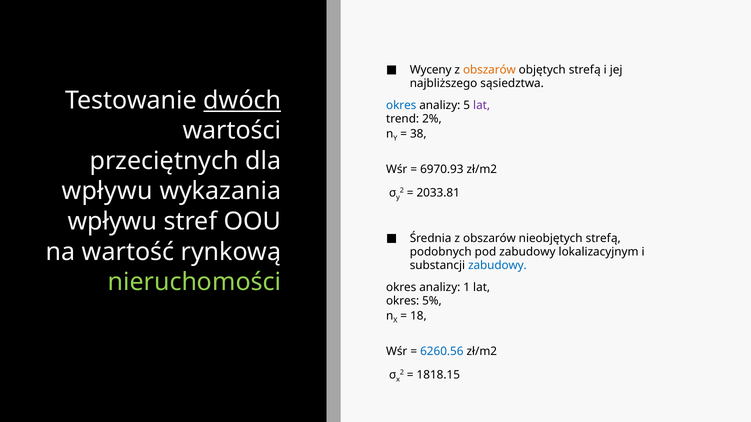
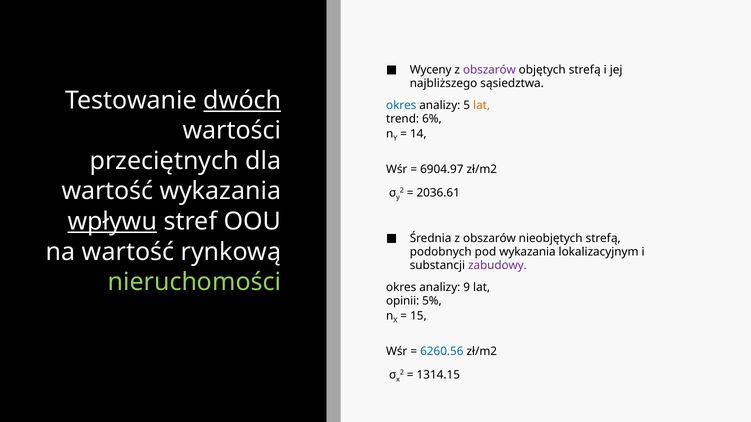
obszarów at (489, 70) colour: orange -> purple
lat at (482, 106) colour: purple -> orange
2%: 2% -> 6%
38: 38 -> 14
6970.93: 6970.93 -> 6904.97
wpływu at (107, 191): wpływu -> wartość
2033.81: 2033.81 -> 2036.61
wpływu at (112, 222) underline: none -> present
pod zabudowy: zabudowy -> wykazania
zabudowy at (497, 266) colour: blue -> purple
1: 1 -> 9
okres at (403, 301): okres -> opinii
18: 18 -> 15
1818.15: 1818.15 -> 1314.15
